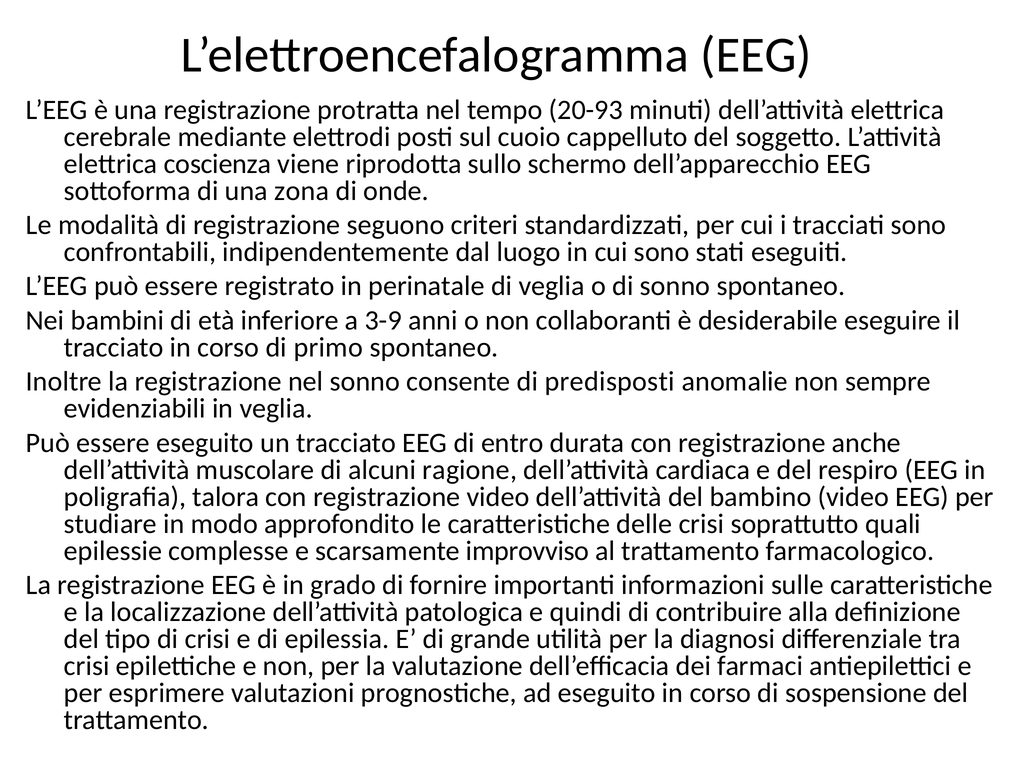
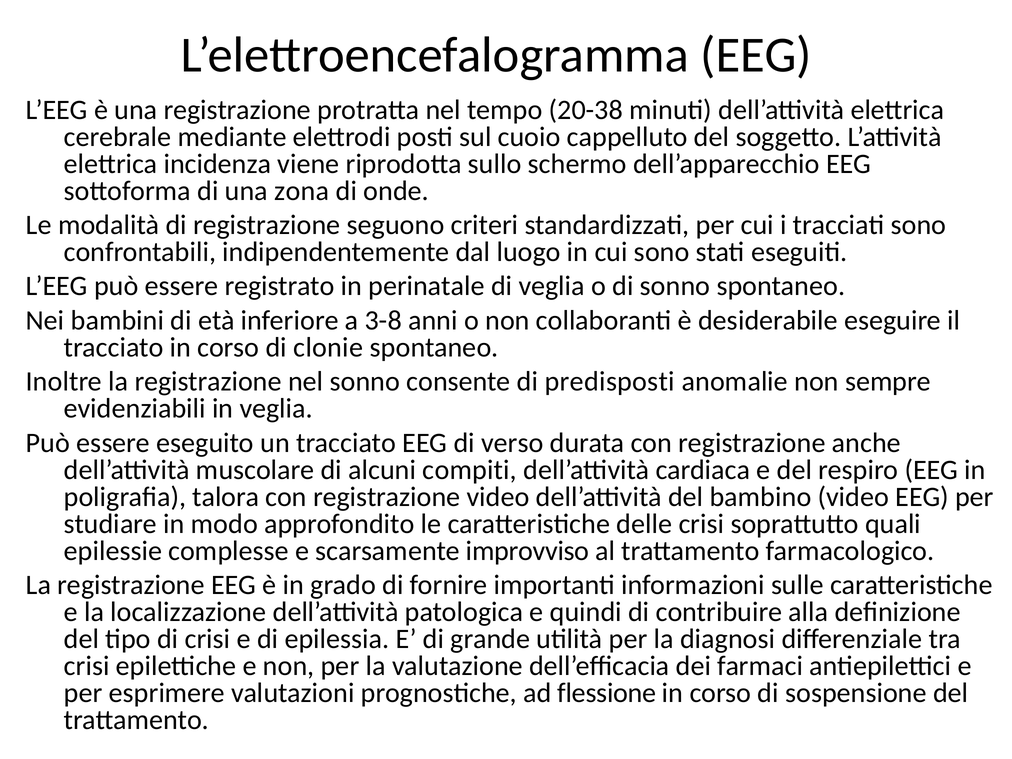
20-93: 20-93 -> 20-38
coscienza: coscienza -> incidenza
3-9: 3-9 -> 3-8
primo: primo -> clonie
entro: entro -> verso
ragione: ragione -> compiti
ad eseguito: eseguito -> flessione
